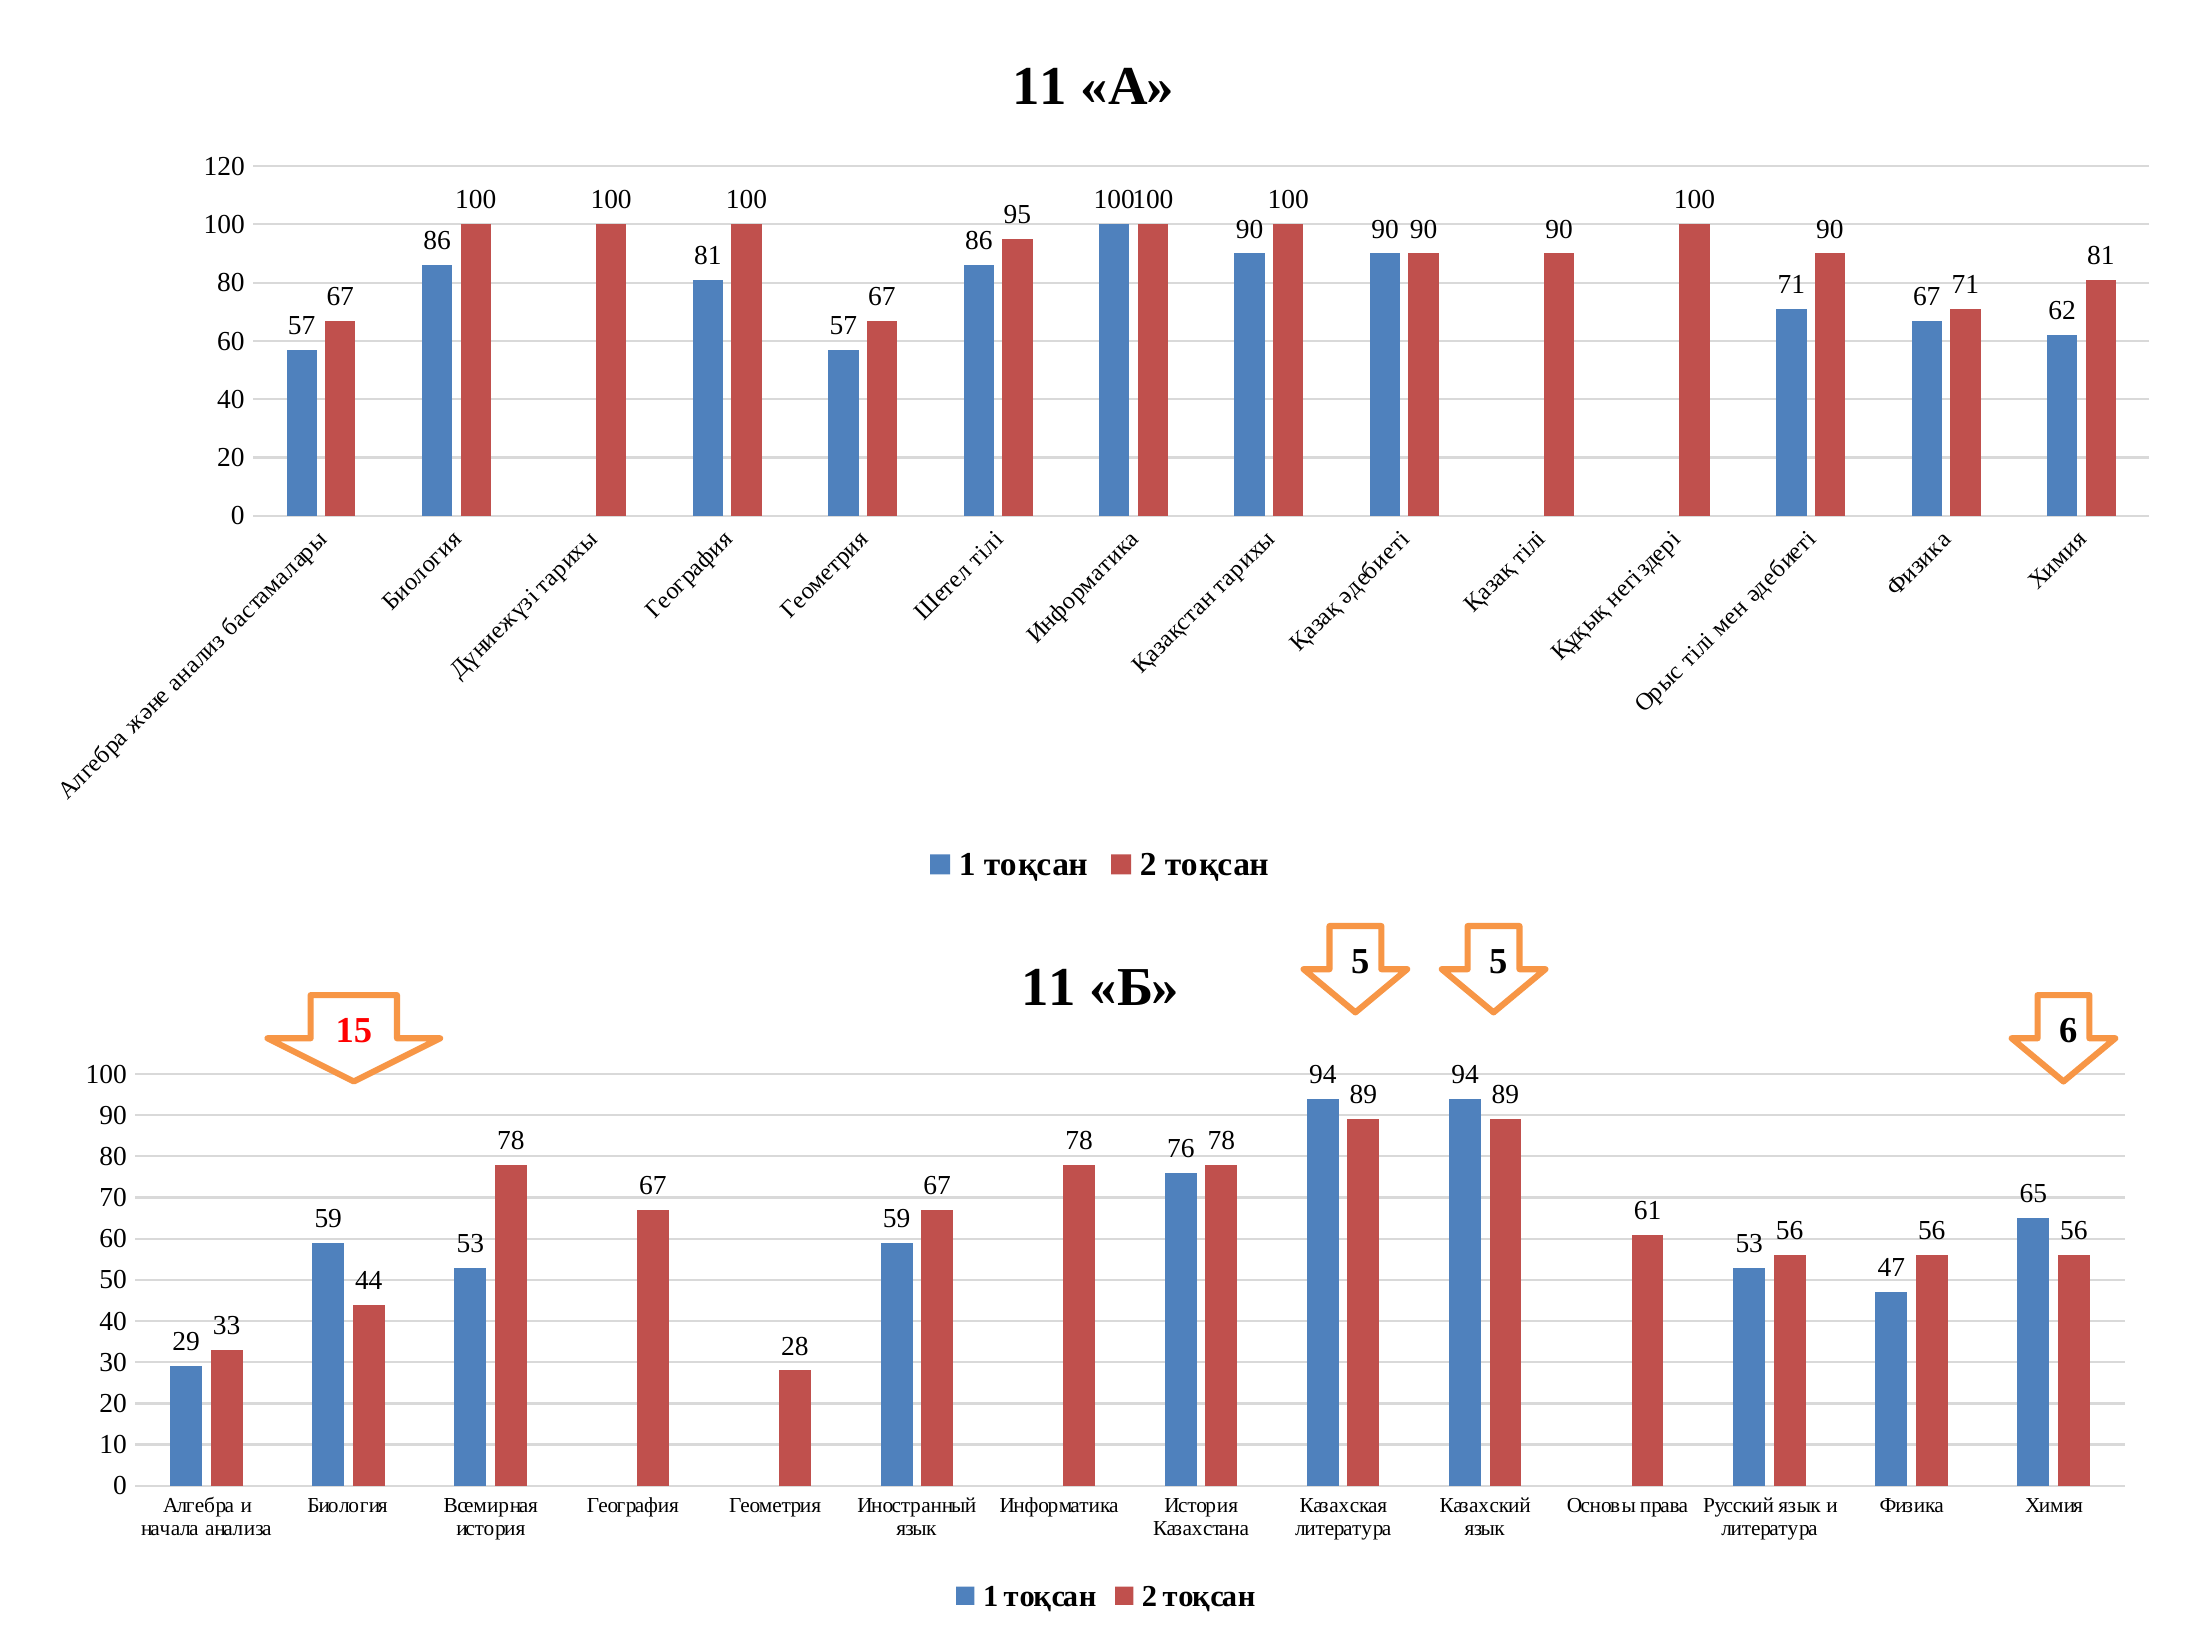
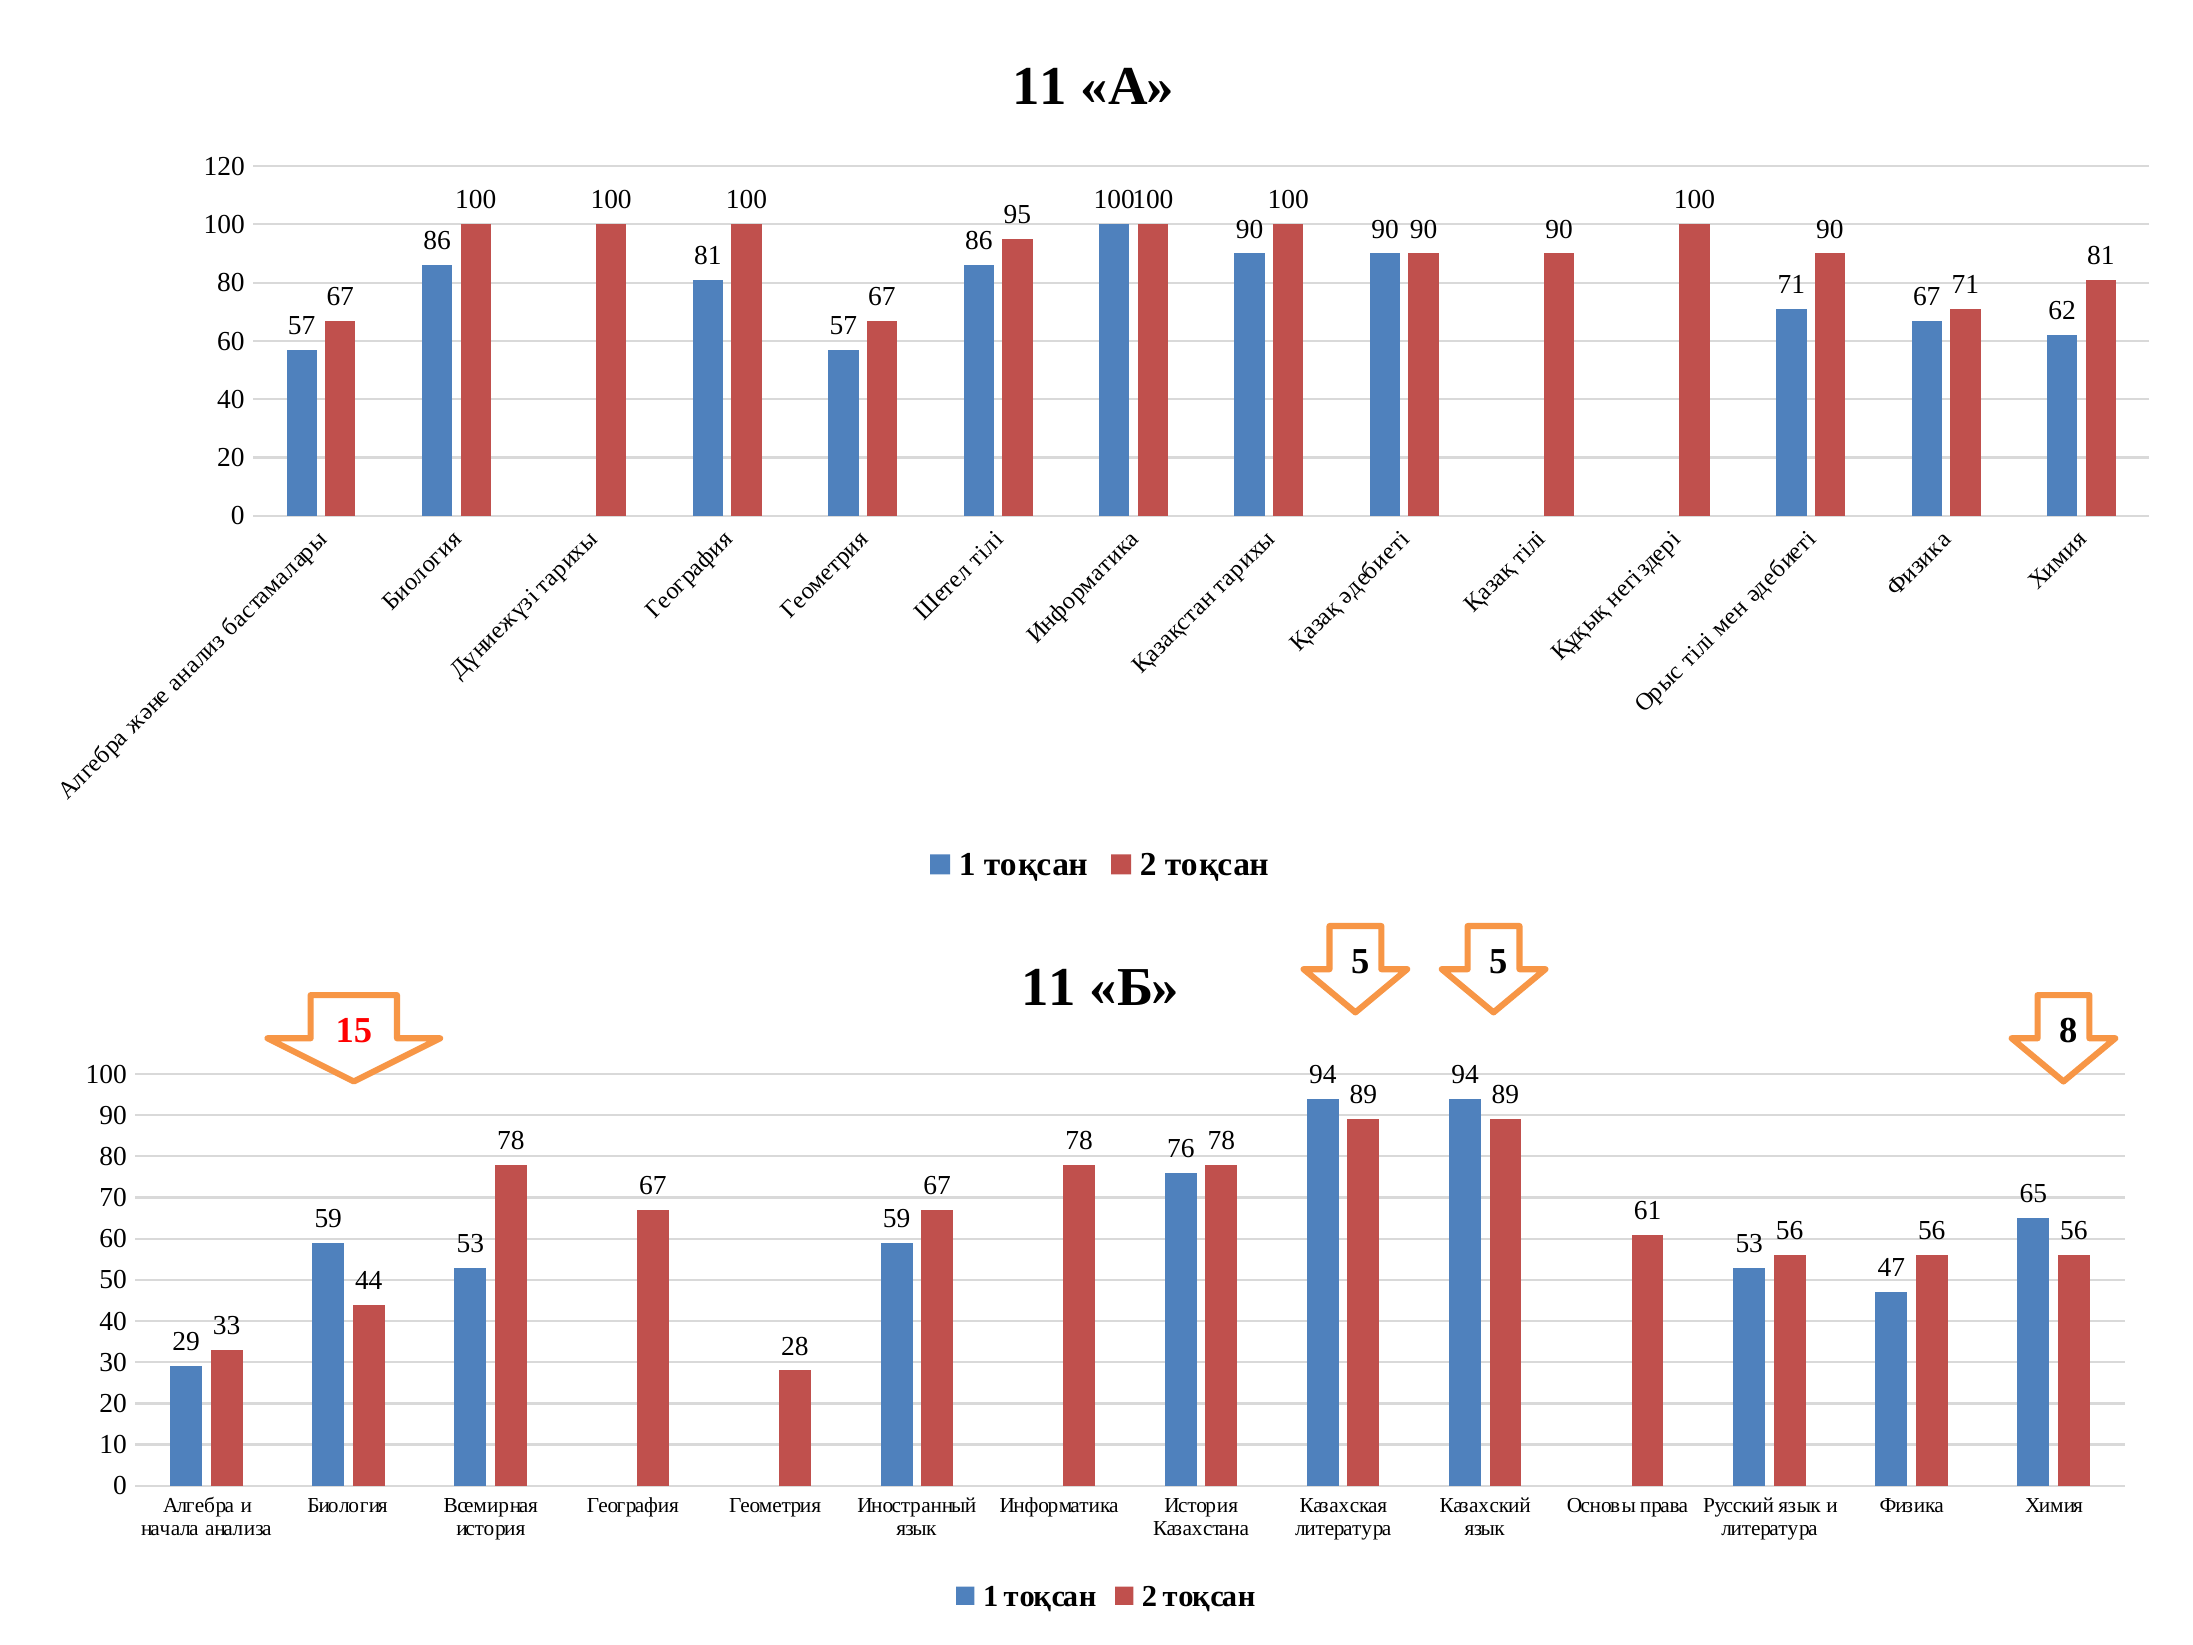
6: 6 -> 8
